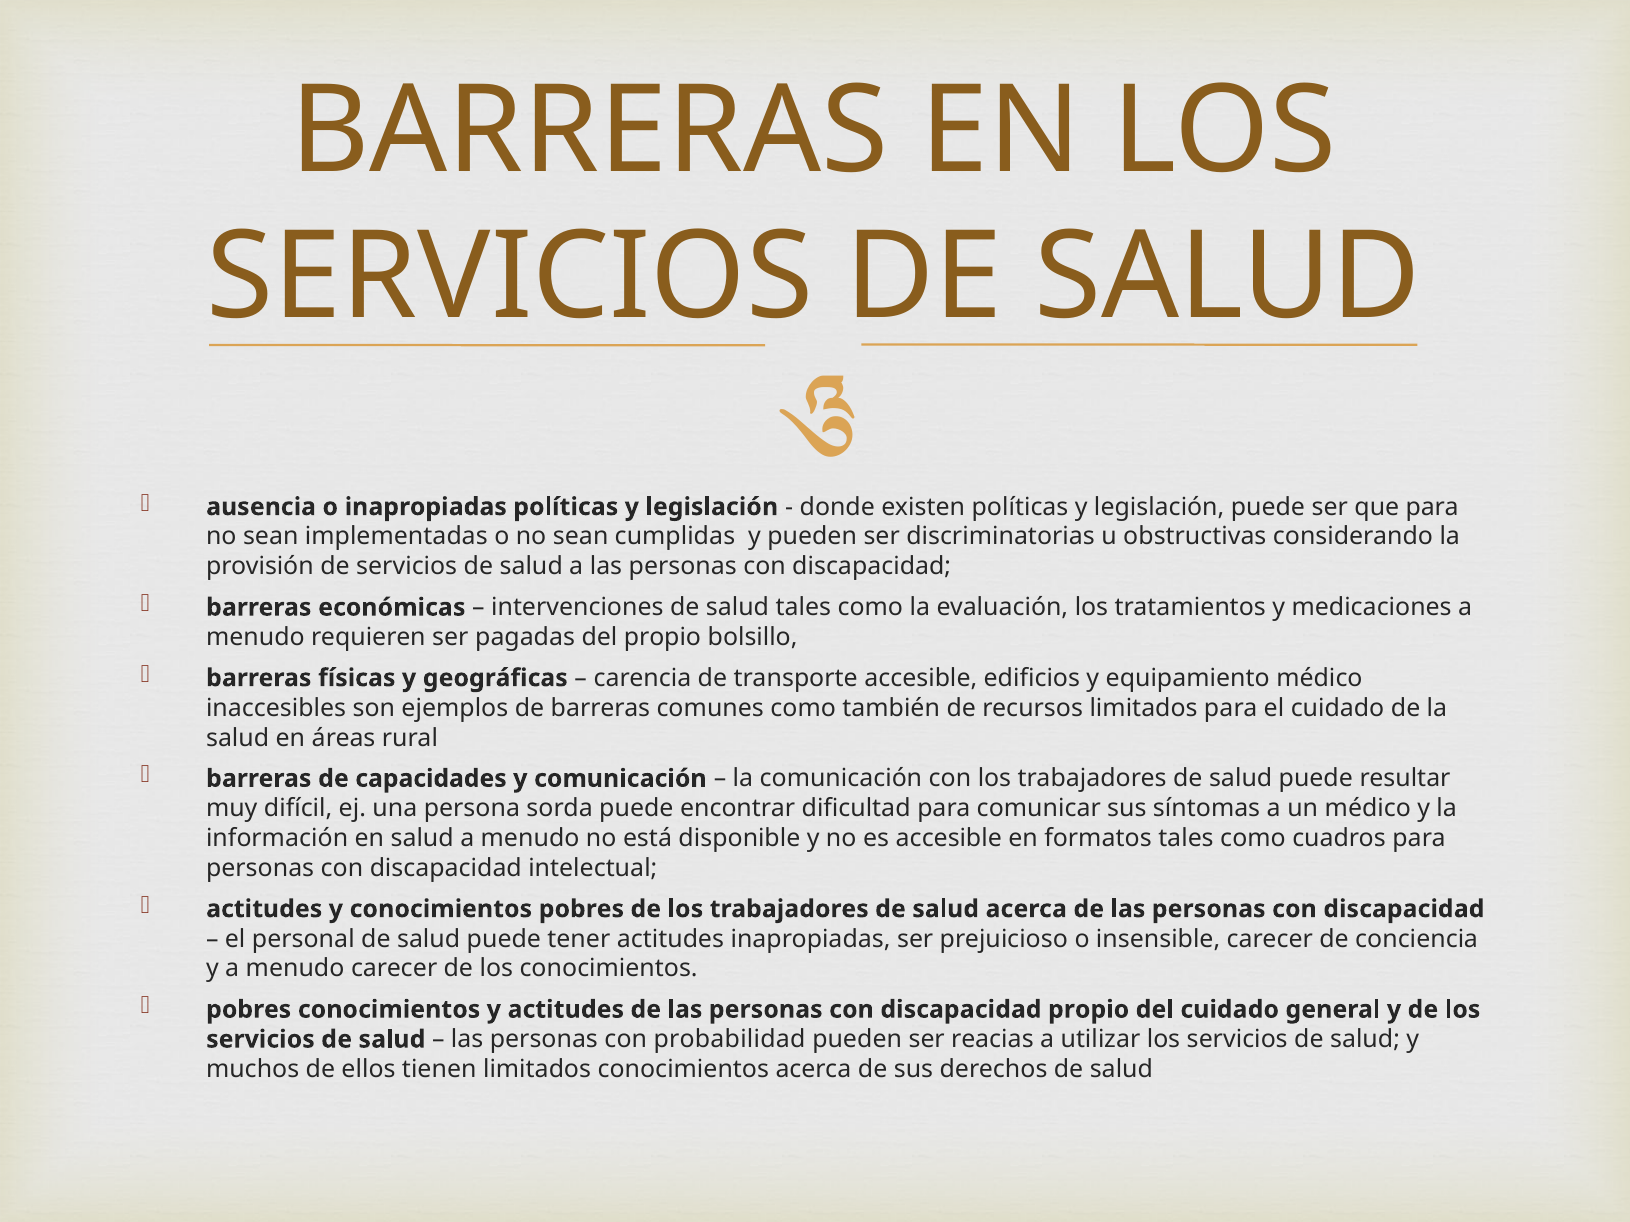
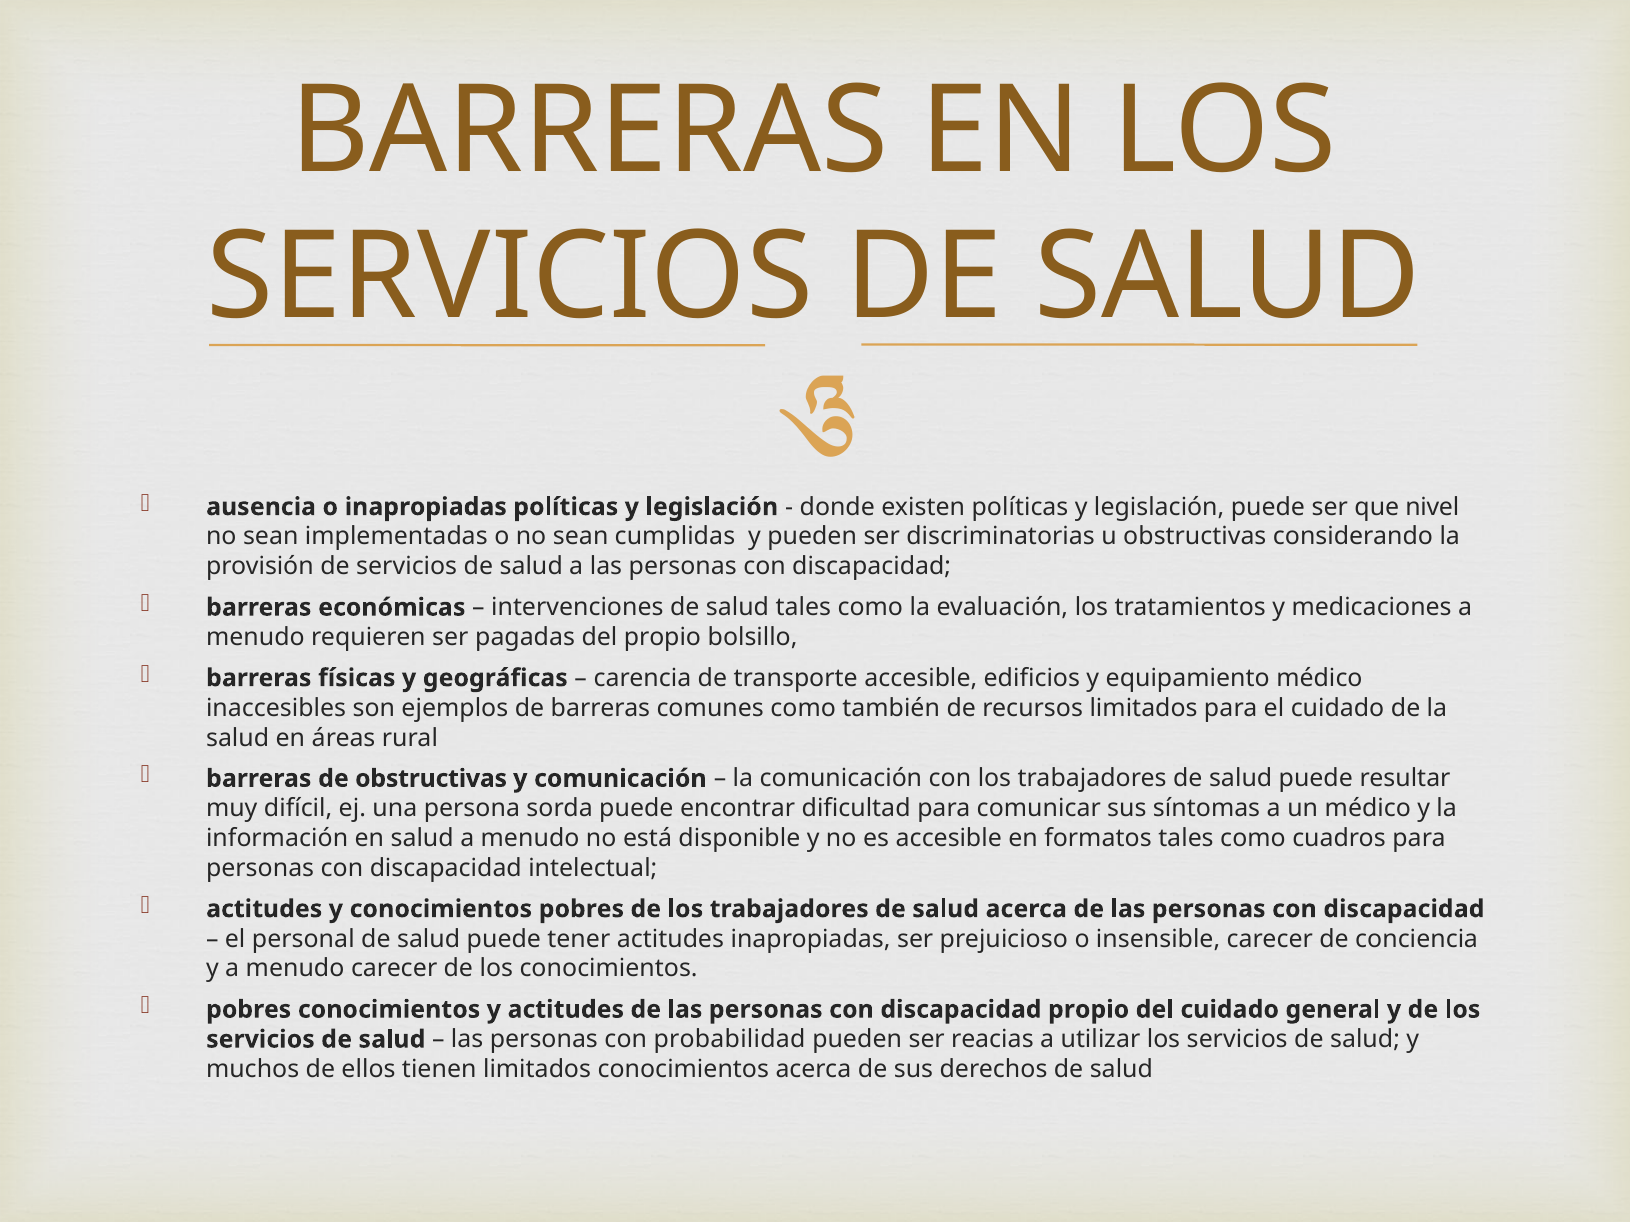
que para: para -> nivel
de capacidades: capacidades -> obstructivas
